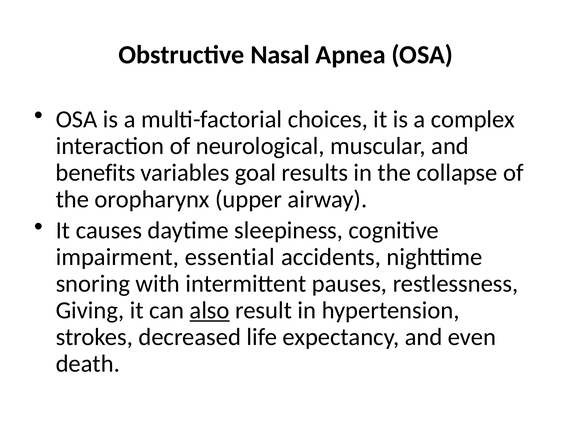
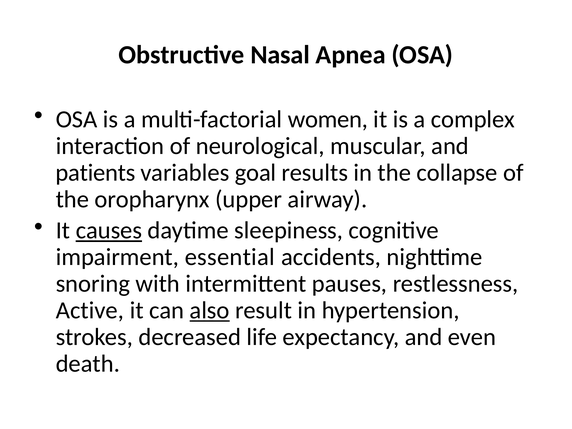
choices: choices -> women
benefits: benefits -> patients
causes underline: none -> present
Giving: Giving -> Active
